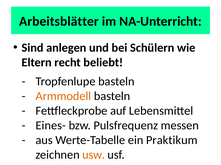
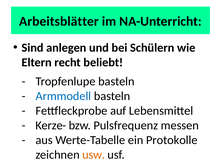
Armmodell colour: orange -> blue
Eines-: Eines- -> Kerze-
Praktikum: Praktikum -> Protokolle
